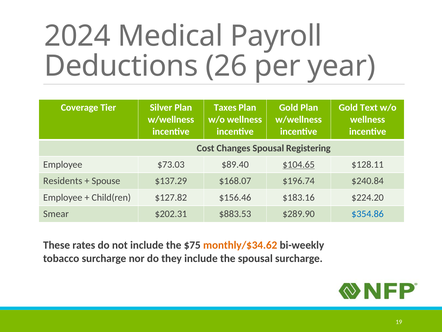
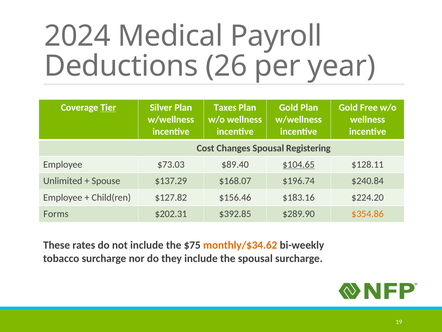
Tier underline: none -> present
Text: Text -> Free
Residents: Residents -> Unlimited
Smear: Smear -> Forms
$883.53: $883.53 -> $392.85
$354.86 colour: blue -> orange
